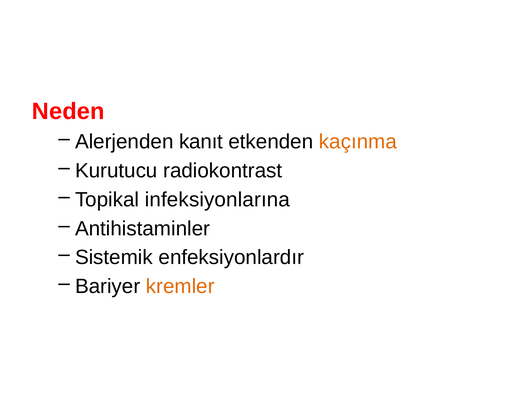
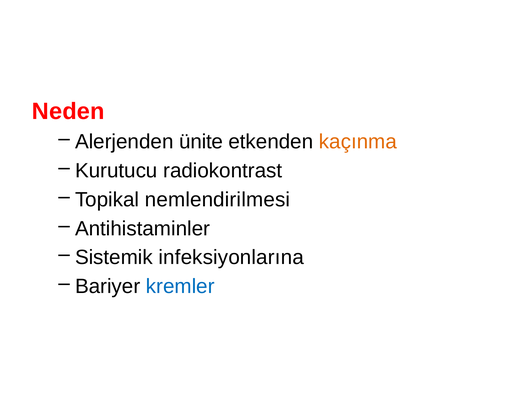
kanıt: kanıt -> ünite
infeksiyonlarına: infeksiyonlarına -> nemlendirilmesi
enfeksiyonlardır: enfeksiyonlardır -> infeksiyonlarına
kremler colour: orange -> blue
